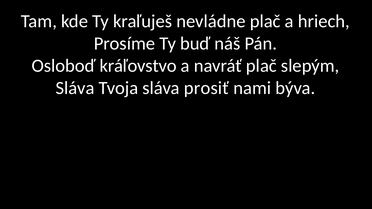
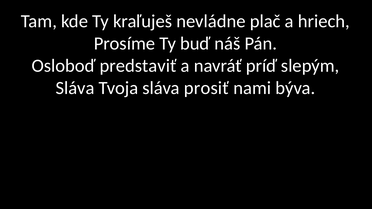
kráľovstvo: kráľovstvo -> predstaviť
navráť plač: plač -> príď
